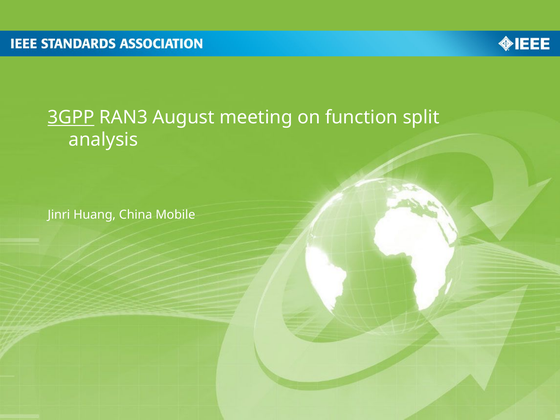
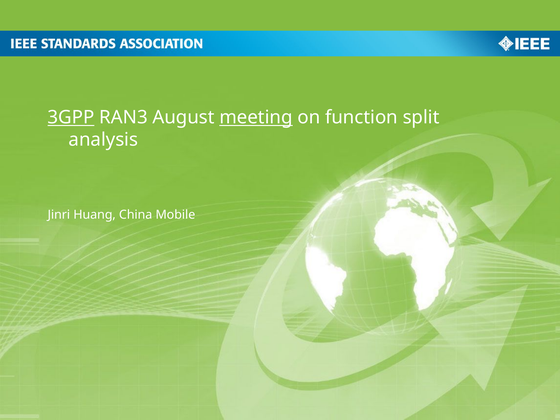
meeting underline: none -> present
